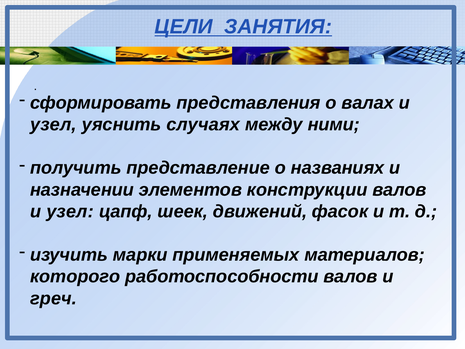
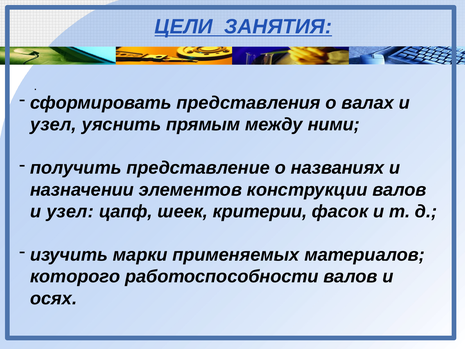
случаях: случаях -> прямым
движений: движений -> критерии
греч: греч -> осях
